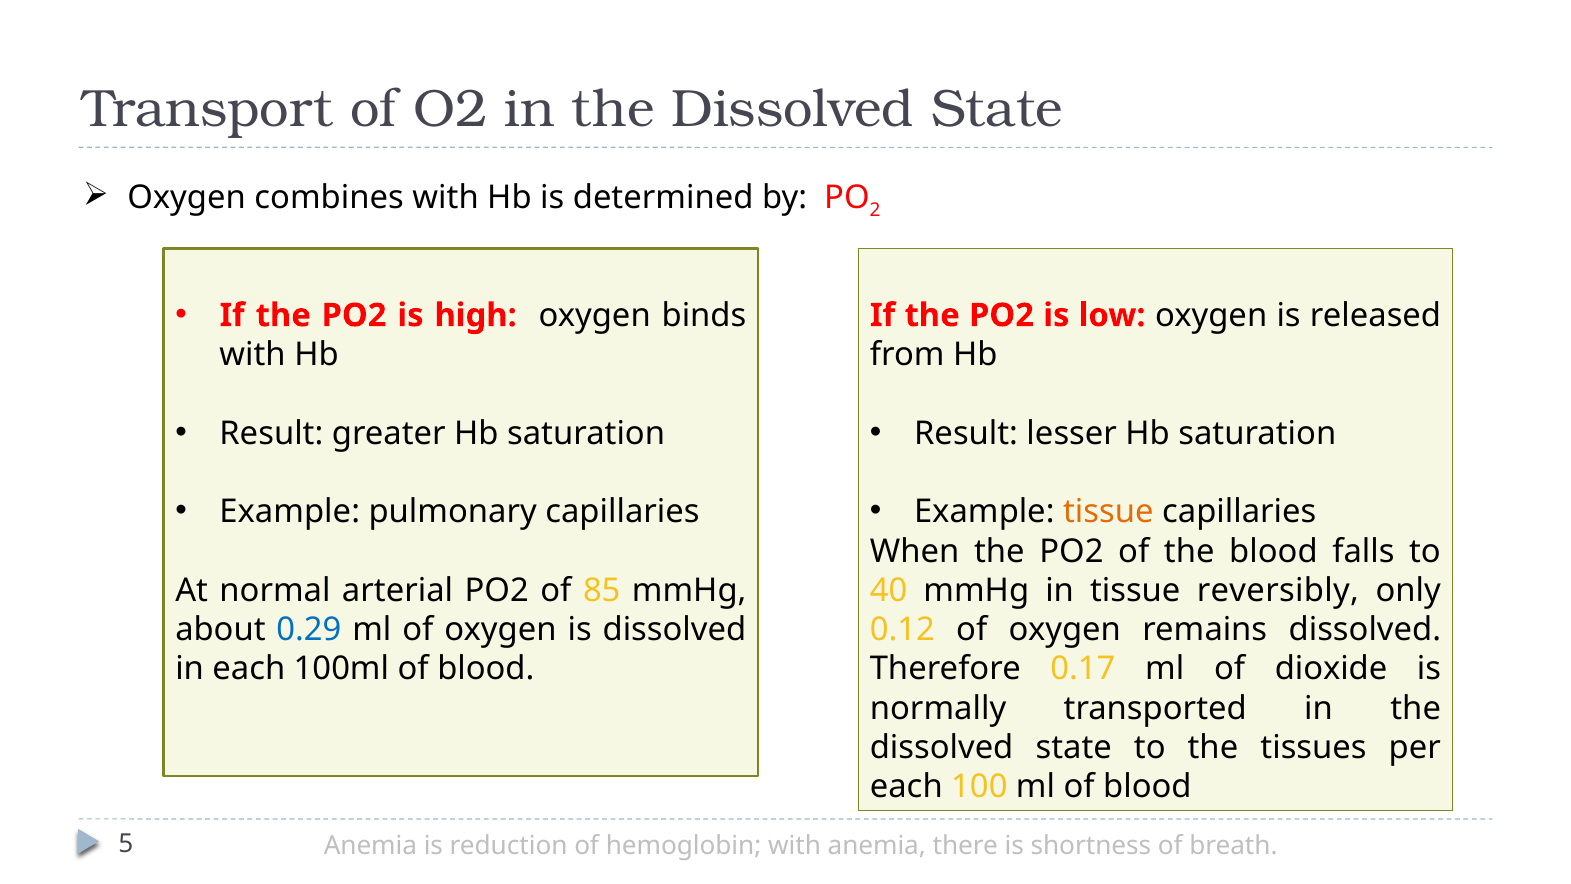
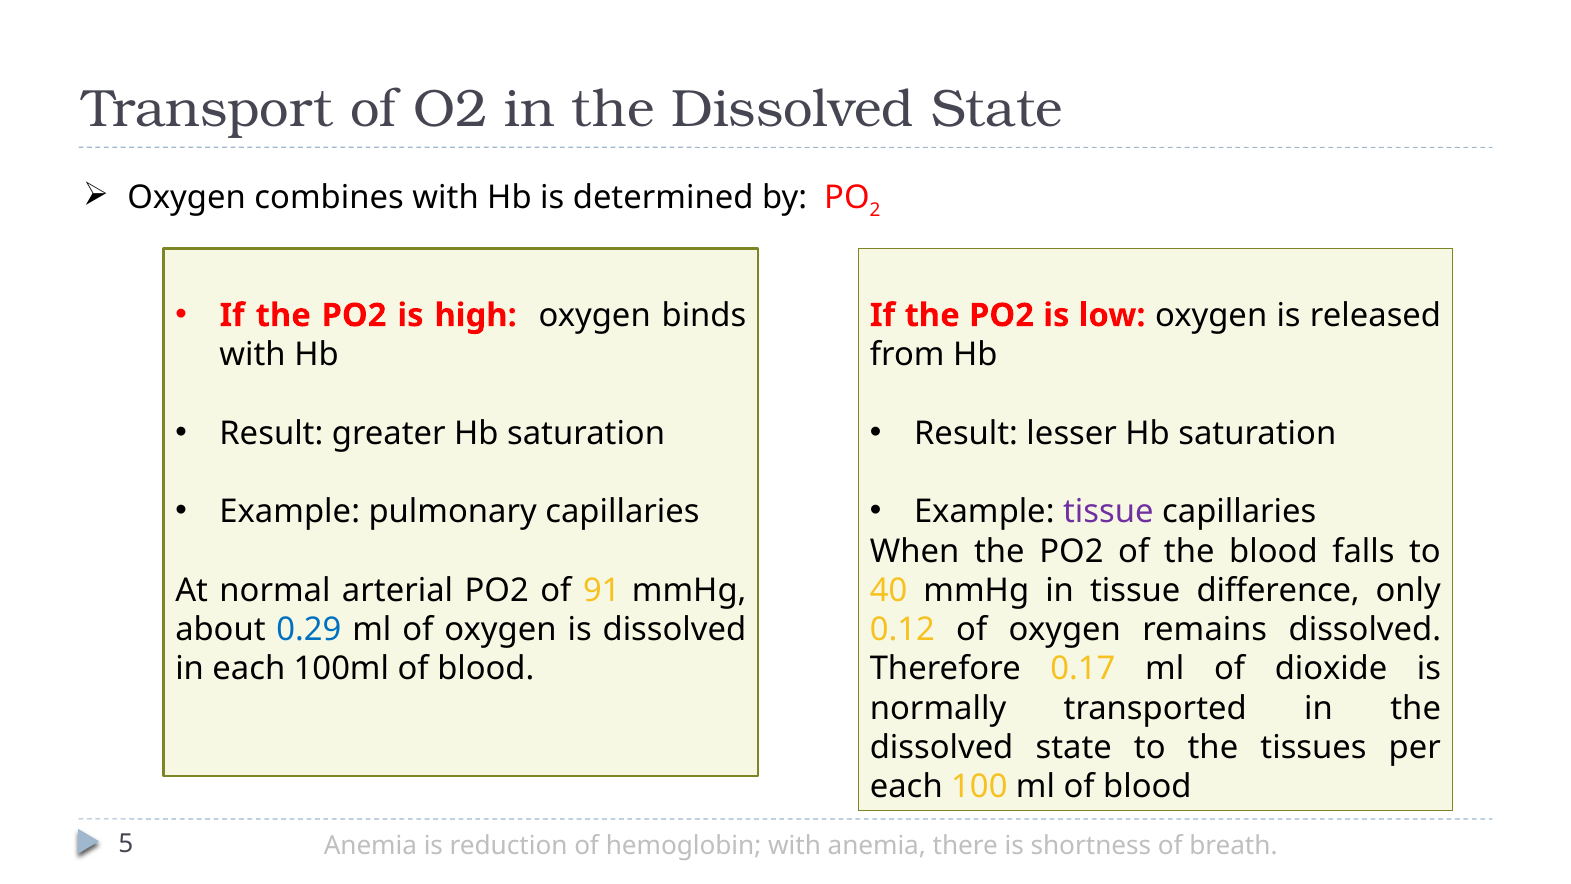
tissue at (1108, 512) colour: orange -> purple
85: 85 -> 91
reversibly: reversibly -> difference
